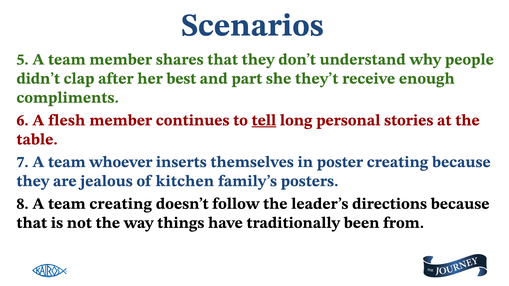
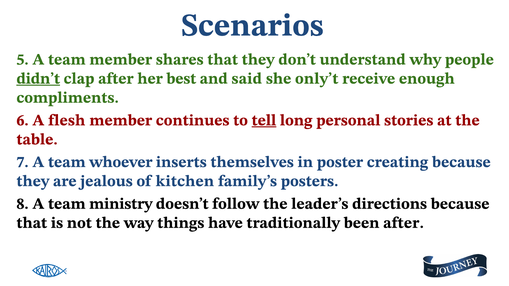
didn’t underline: none -> present
part: part -> said
they’t: they’t -> only’t
team creating: creating -> ministry
been from: from -> after
